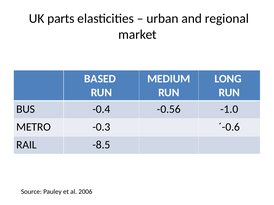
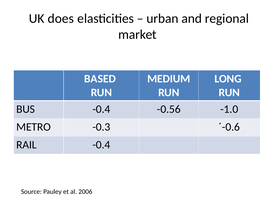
parts: parts -> does
RAIL -8.5: -8.5 -> -0.4
